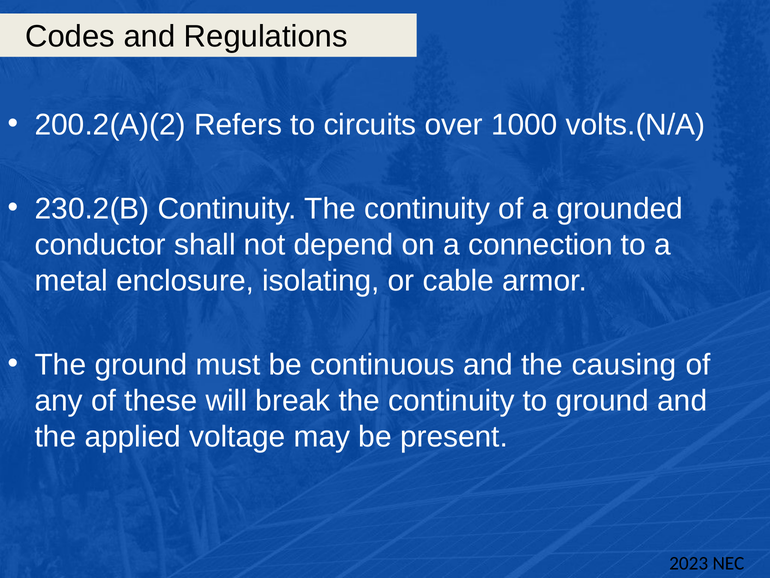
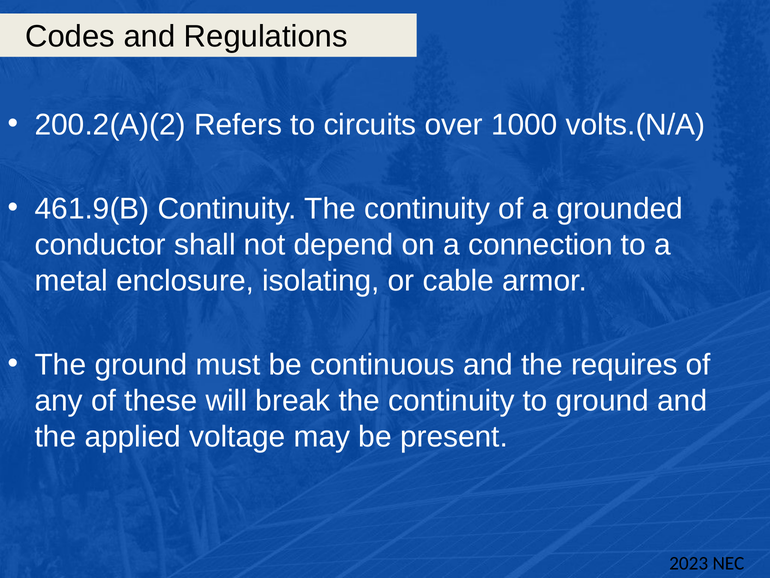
230.2(B: 230.2(B -> 461.9(B
causing: causing -> requires
